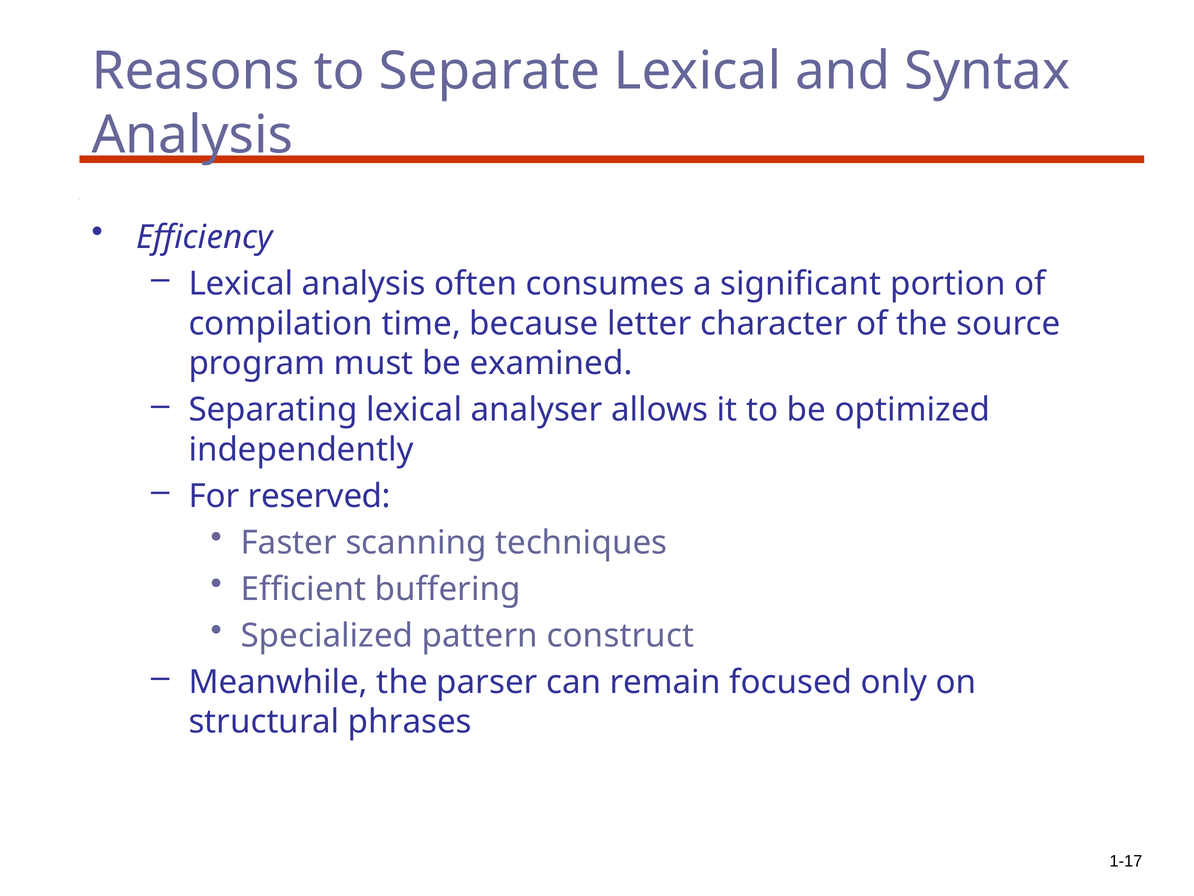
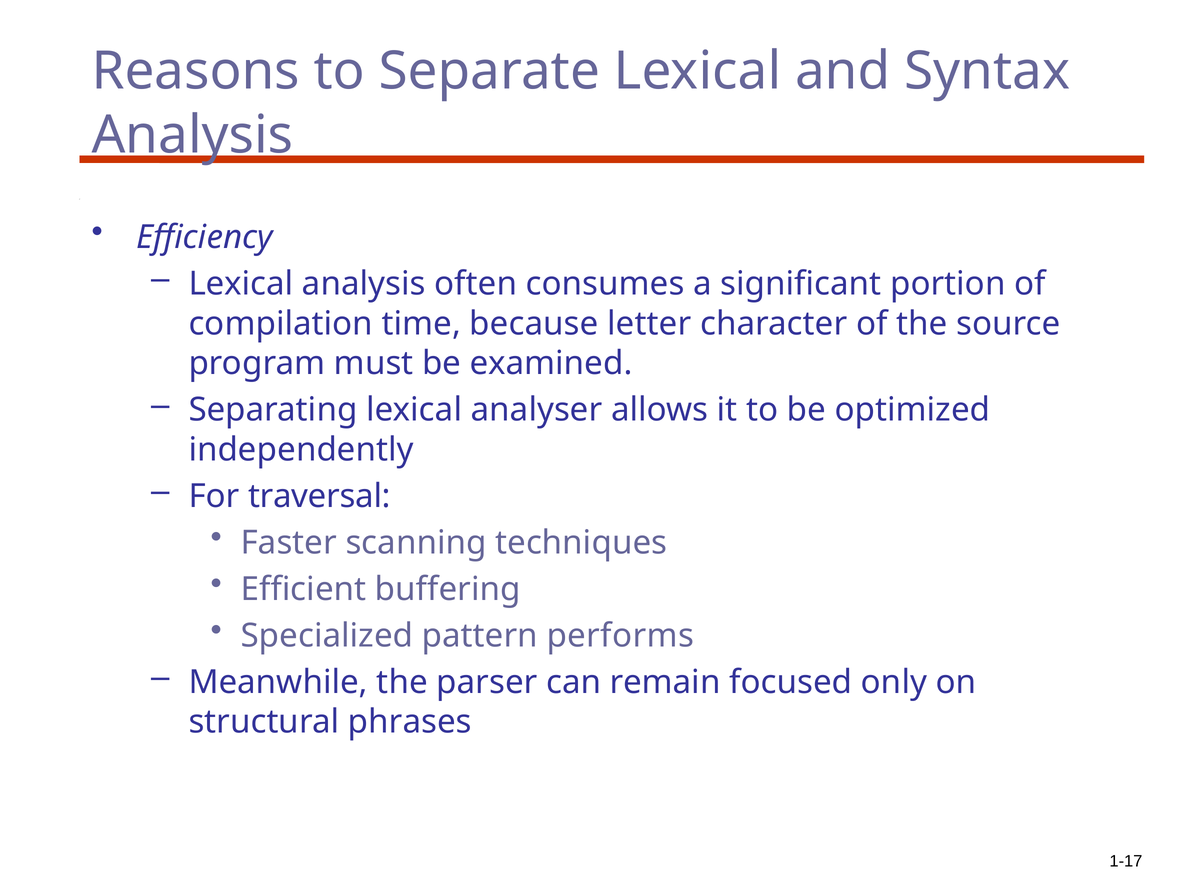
reserved: reserved -> traversal
construct: construct -> performs
